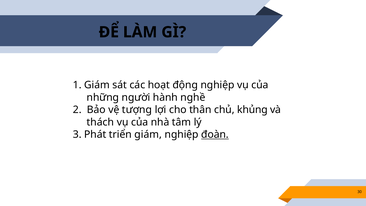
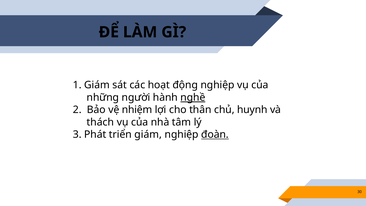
nghề underline: none -> present
tượng: tượng -> nhiệm
khủng: khủng -> huynh
